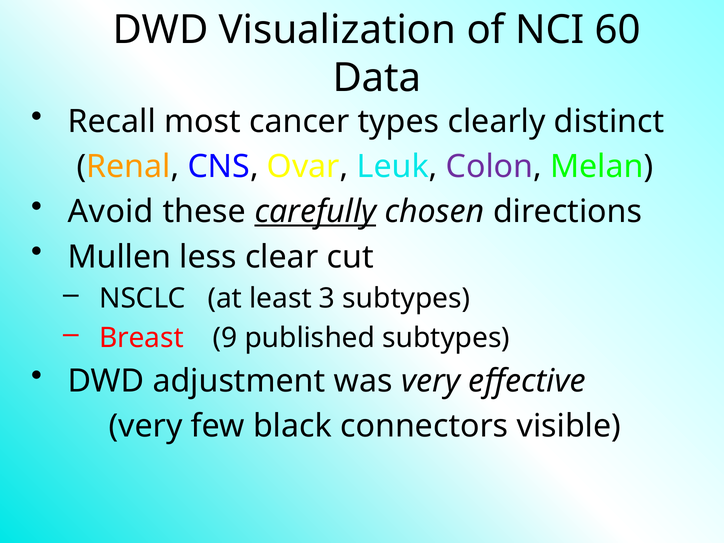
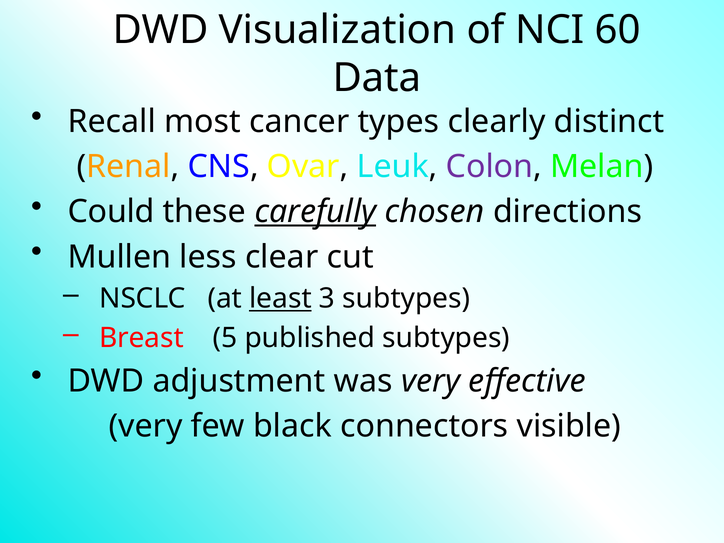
Avoid: Avoid -> Could
least underline: none -> present
9: 9 -> 5
